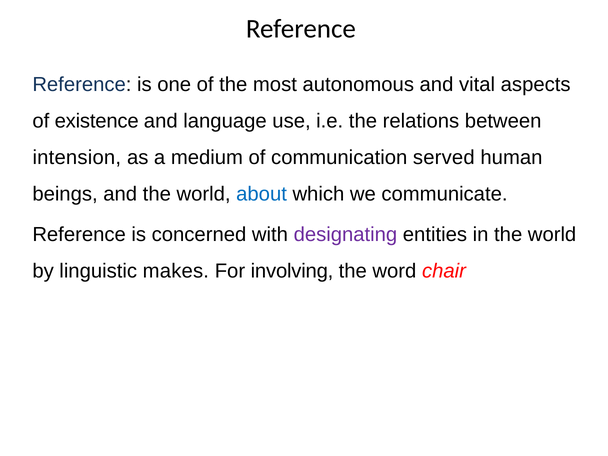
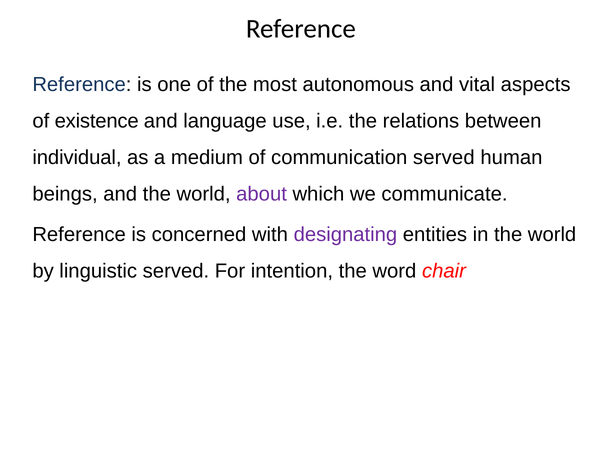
intension: intension -> individual
about colour: blue -> purple
linguistic makes: makes -> served
involving: involving -> intention
